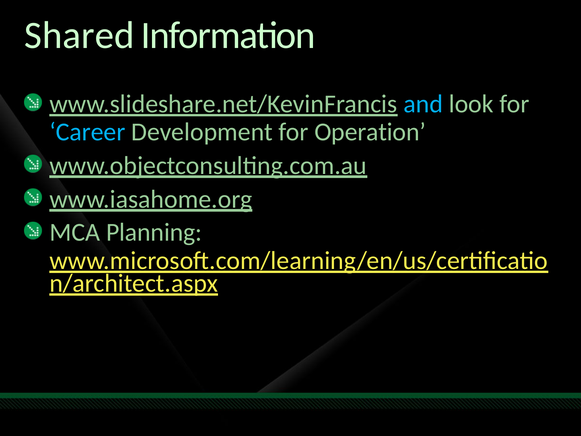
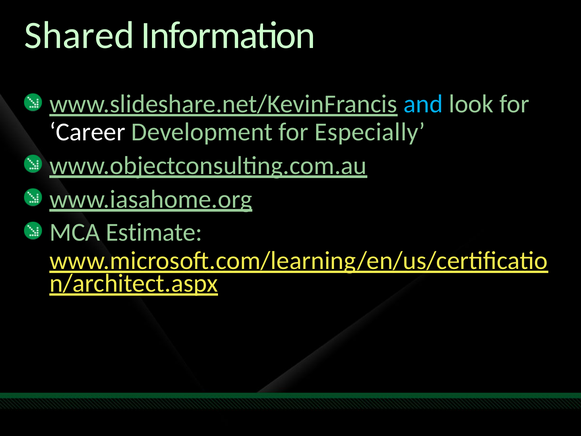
Career colour: light blue -> white
Operation: Operation -> Especially
Planning: Planning -> Estimate
